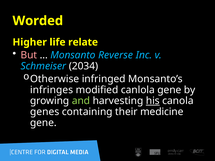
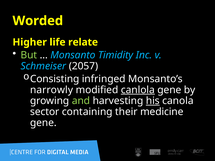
But colour: pink -> light green
Reverse: Reverse -> Timidity
2034: 2034 -> 2057
Otherwise: Otherwise -> Consisting
infringes: infringes -> narrowly
canlola underline: none -> present
genes: genes -> sector
